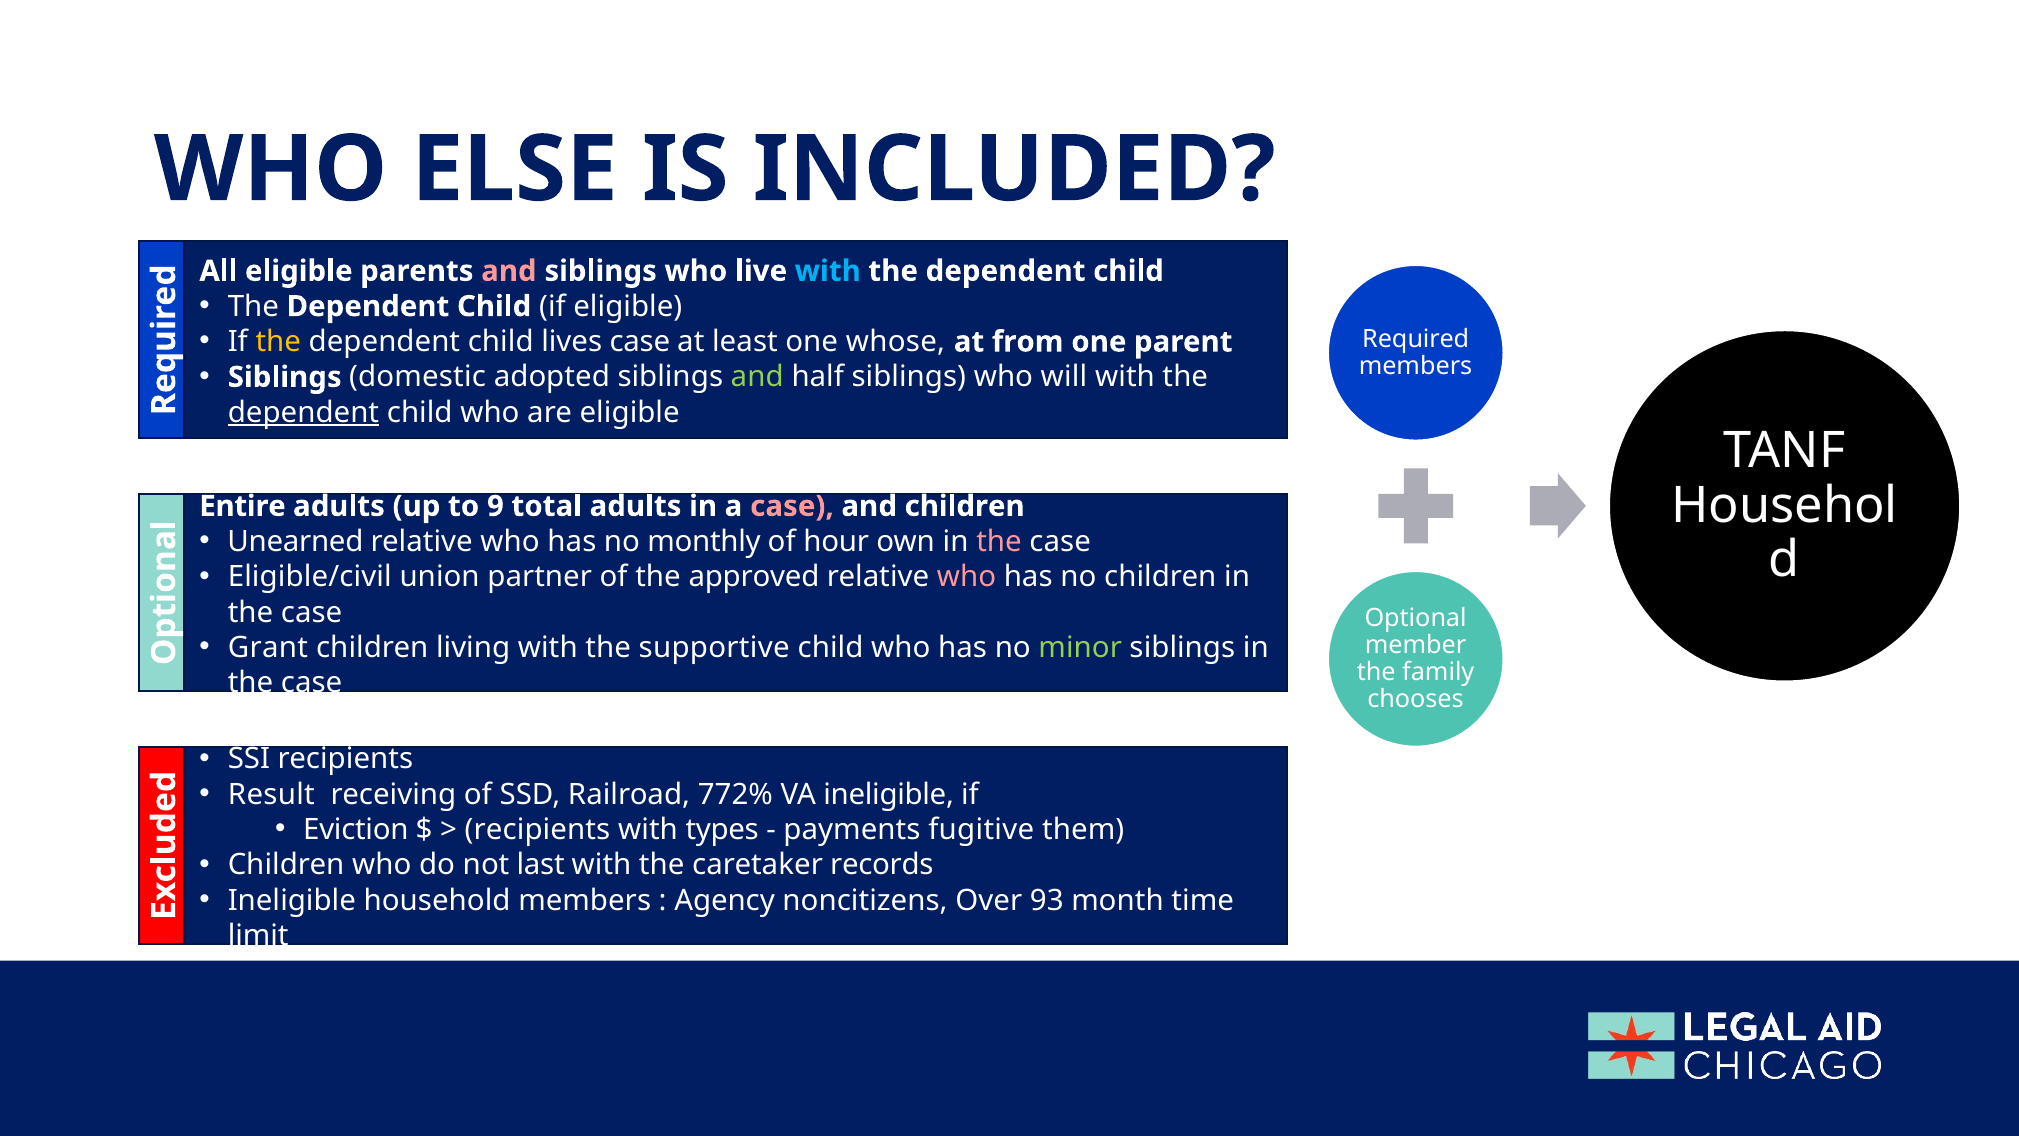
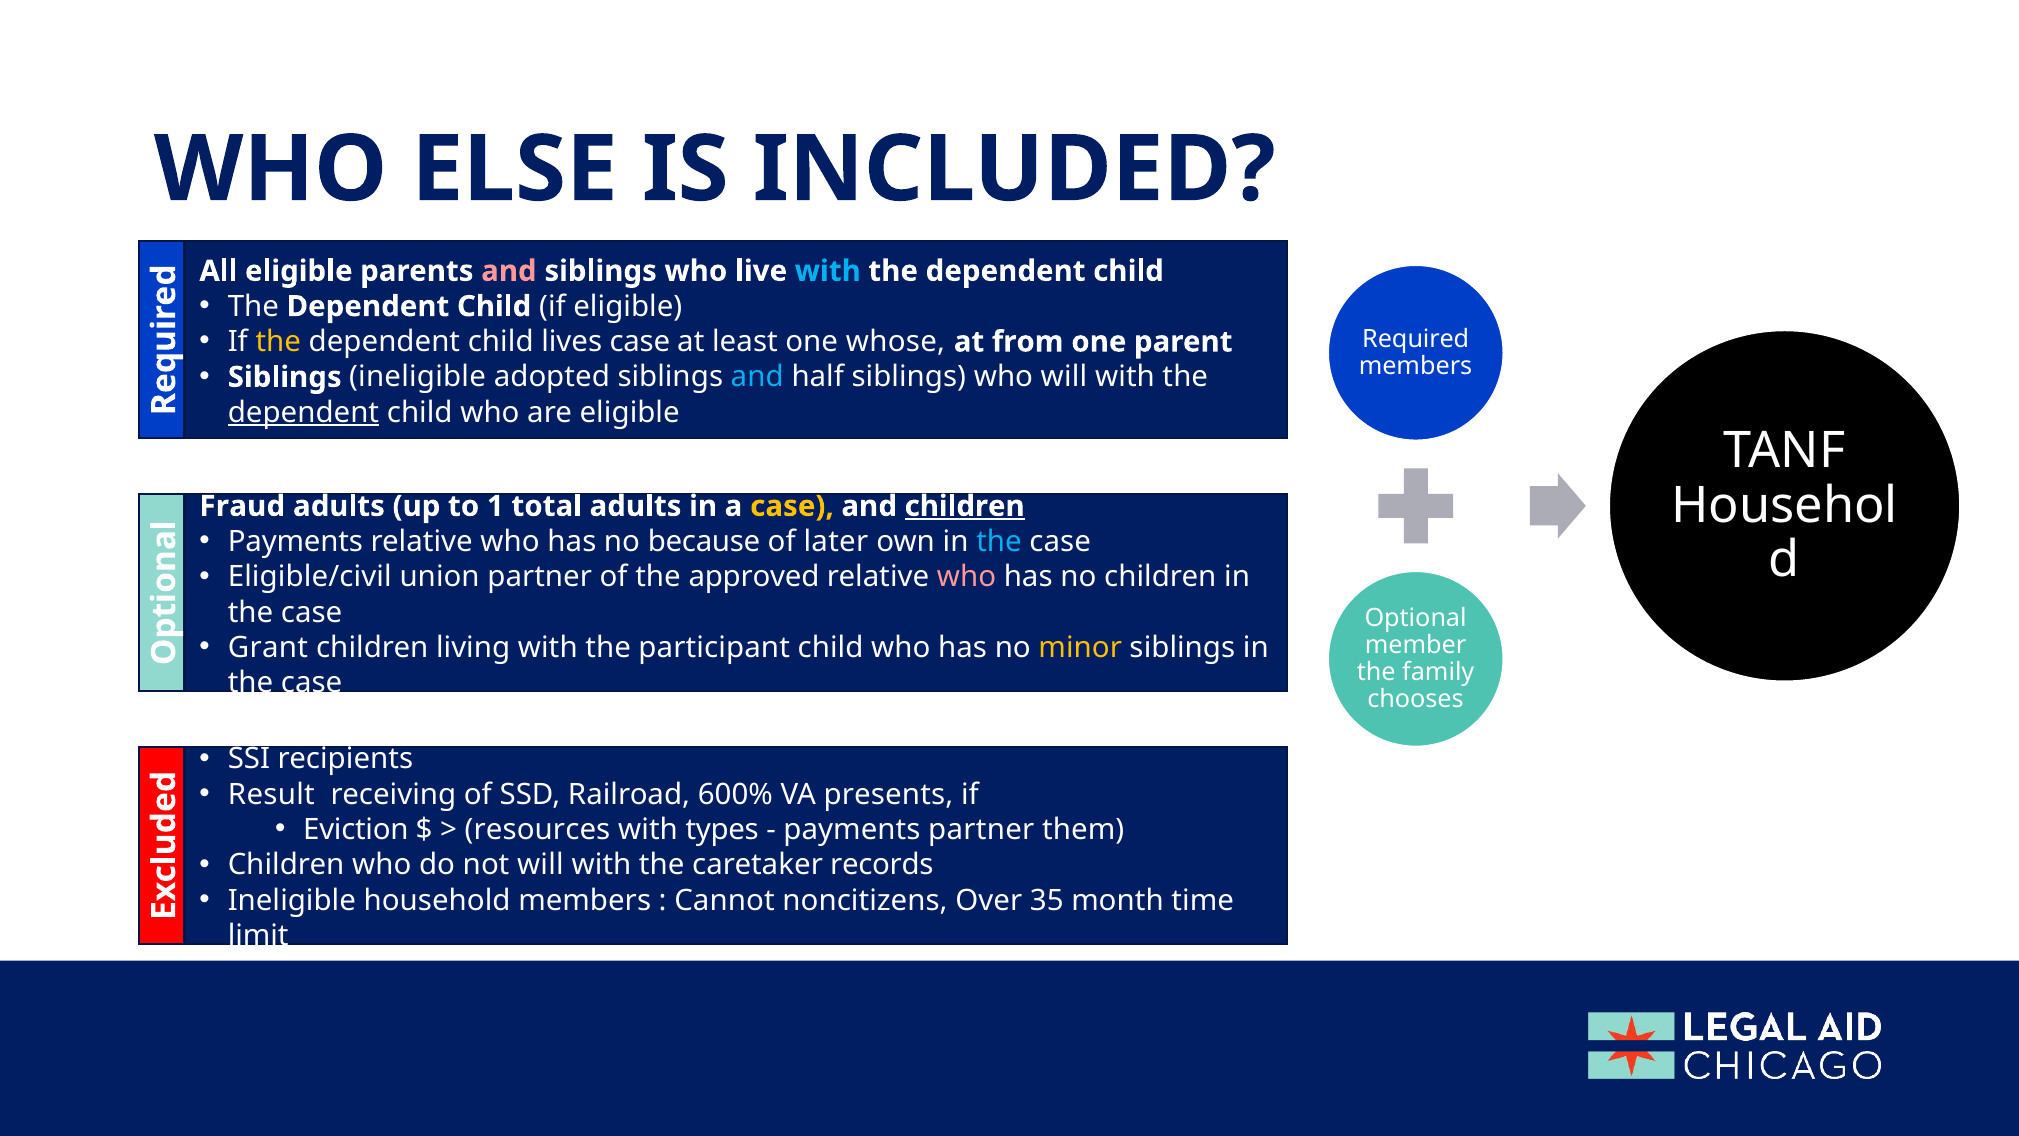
Siblings domestic: domestic -> ineligible
and at (757, 377) colour: light green -> light blue
Entire: Entire -> Fraud
9: 9 -> 1
case at (792, 506) colour: pink -> yellow
children at (965, 506) underline: none -> present
Unearned at (295, 541): Unearned -> Payments
monthly: monthly -> because
hour: hour -> later
the at (999, 541) colour: pink -> light blue
supportive: supportive -> participant
minor colour: light green -> yellow
772%: 772% -> 600%
VA ineligible: ineligible -> presents
recipients at (537, 830): recipients -> resources
payments fugitive: fugitive -> partner
not last: last -> will
Agency: Agency -> Cannot
93: 93 -> 35
